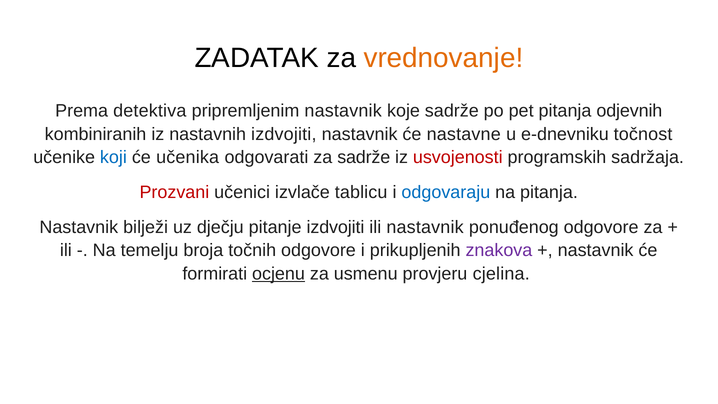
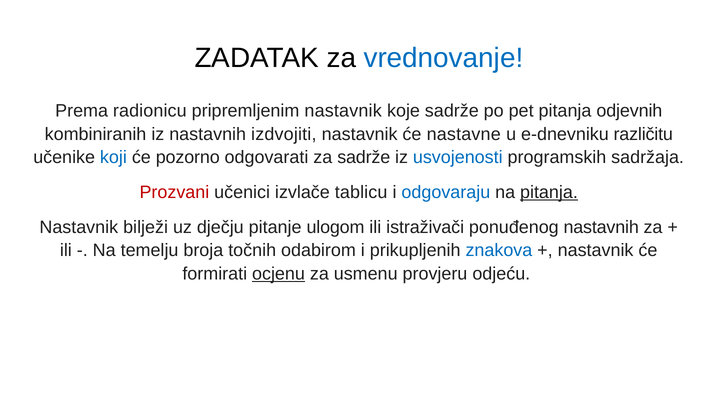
vrednovanje colour: orange -> blue
detektiva: detektiva -> radionicu
točnost: točnost -> različitu
učenika: učenika -> pozorno
usvojenosti colour: red -> blue
pitanja at (549, 192) underline: none -> present
pitanje izdvojiti: izdvojiti -> ulogom
ili nastavnik: nastavnik -> istraživači
ponuđenog odgovore: odgovore -> nastavnih
točnih odgovore: odgovore -> odabirom
znakova colour: purple -> blue
cjelina: cjelina -> odjeću
